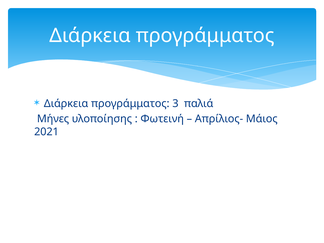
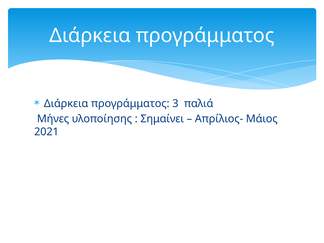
Φωτεινή: Φωτεινή -> Σημαίνει
